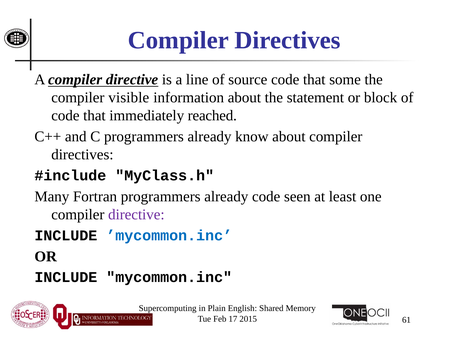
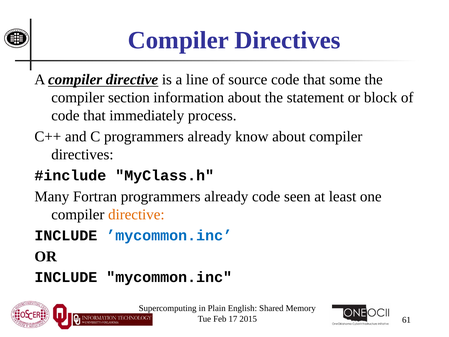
visible: visible -> section
reached: reached -> process
directive at (136, 214) colour: purple -> orange
